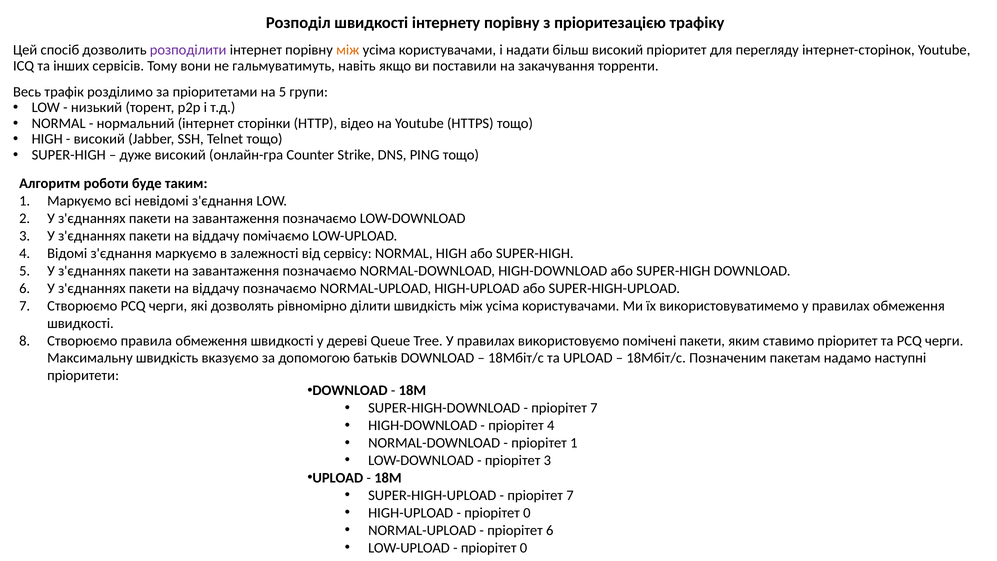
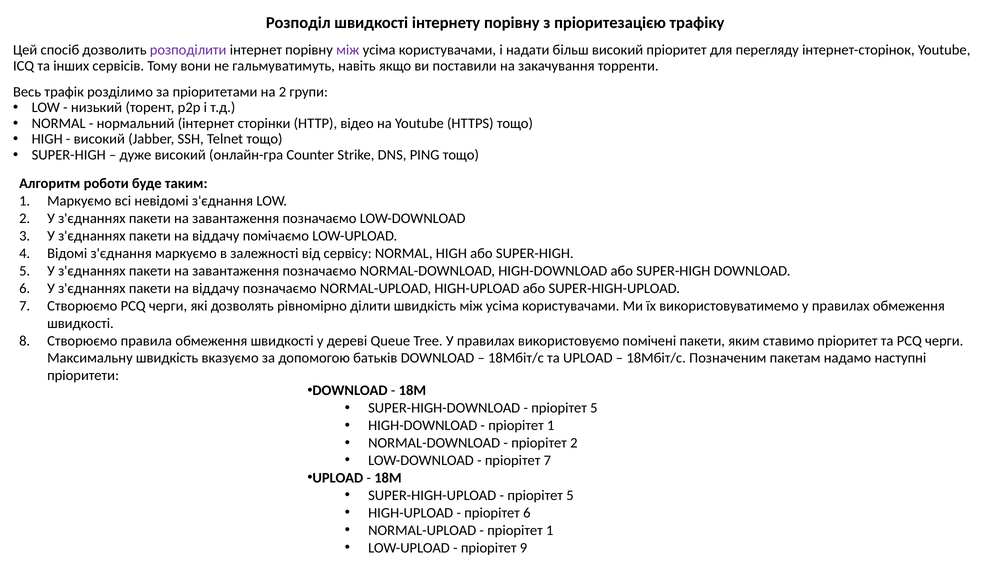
між at (348, 50) colour: orange -> purple
на 5: 5 -> 2
7 at (594, 408): 7 -> 5
4 at (551, 425): 4 -> 1
пріорітет 1: 1 -> 2
пріорітет 3: 3 -> 7
7 at (570, 495): 7 -> 5
0 at (527, 513): 0 -> 6
6 at (550, 530): 6 -> 1
0 at (524, 548): 0 -> 9
